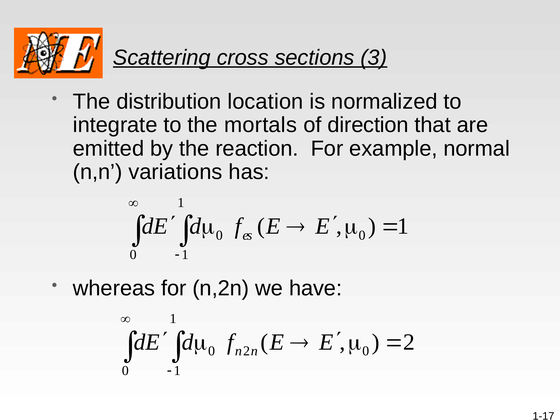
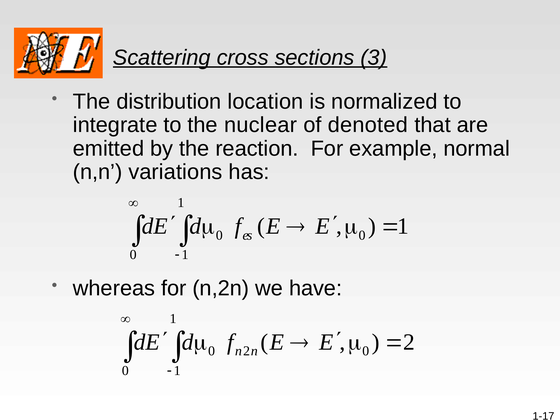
mortals: mortals -> nuclear
direction: direction -> denoted
